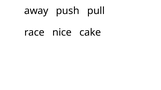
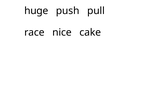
away: away -> huge
